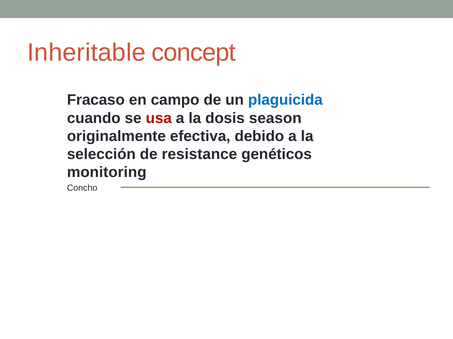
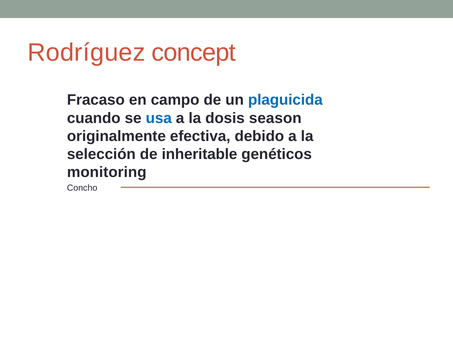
Inheritable: Inheritable -> Rodríguez
usa colour: red -> blue
resistance: resistance -> inheritable
